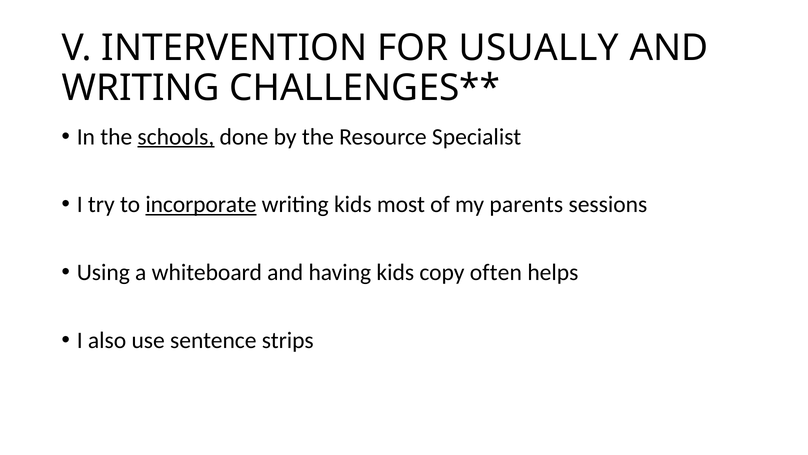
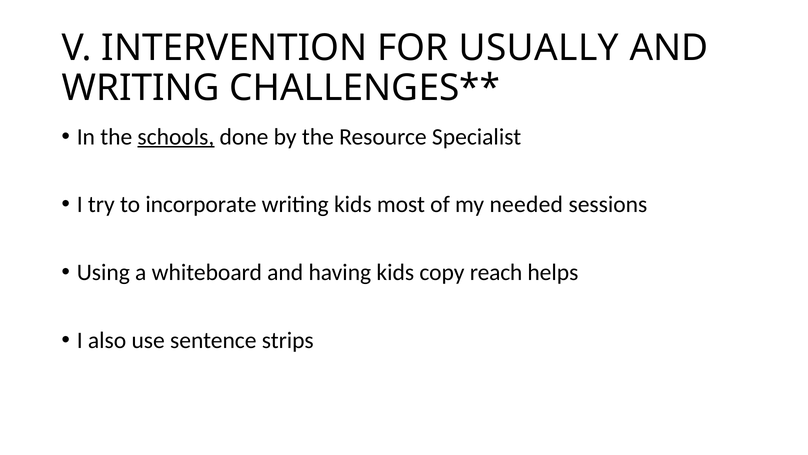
incorporate underline: present -> none
parents: parents -> needed
often: often -> reach
